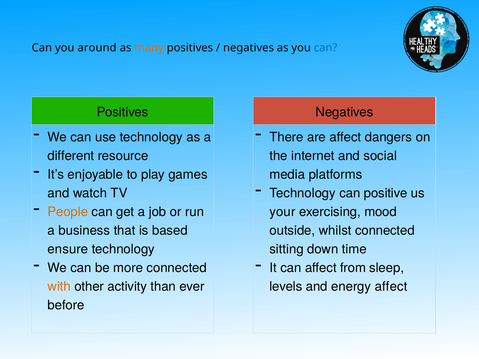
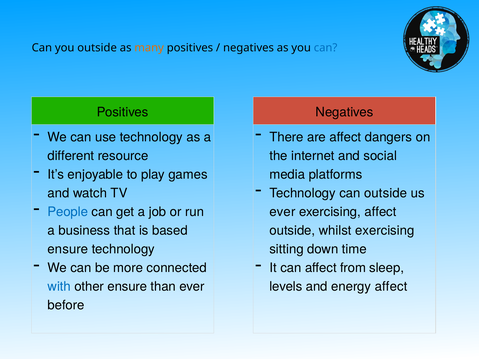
you around: around -> outside
can positive: positive -> outside
People colour: orange -> blue
your at (282, 212): your -> ever
exercising mood: mood -> affect
whilst connected: connected -> exercising
with colour: orange -> blue
other activity: activity -> ensure
